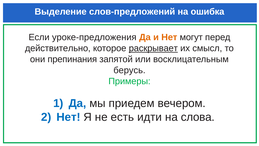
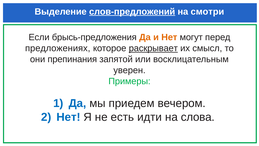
слов-предложений underline: none -> present
ошибка: ошибка -> смотри
уроке-предложения: уроке-предложения -> брысь-предложения
действительно: действительно -> предложениях
берусь: берусь -> уверен
